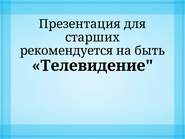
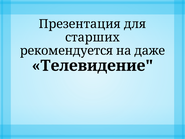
быть: быть -> даже
